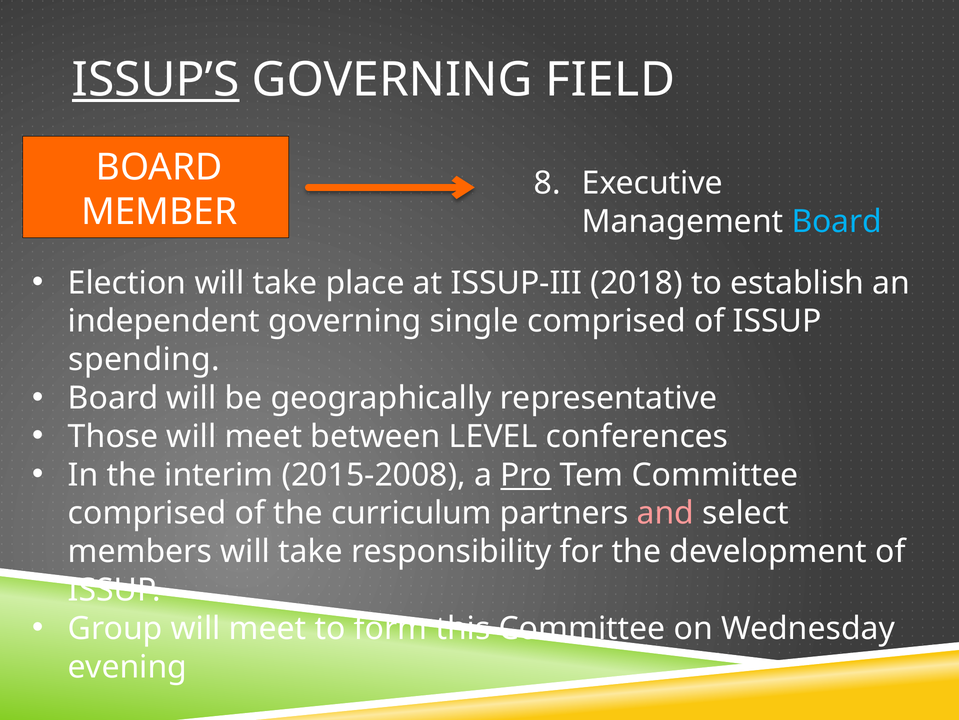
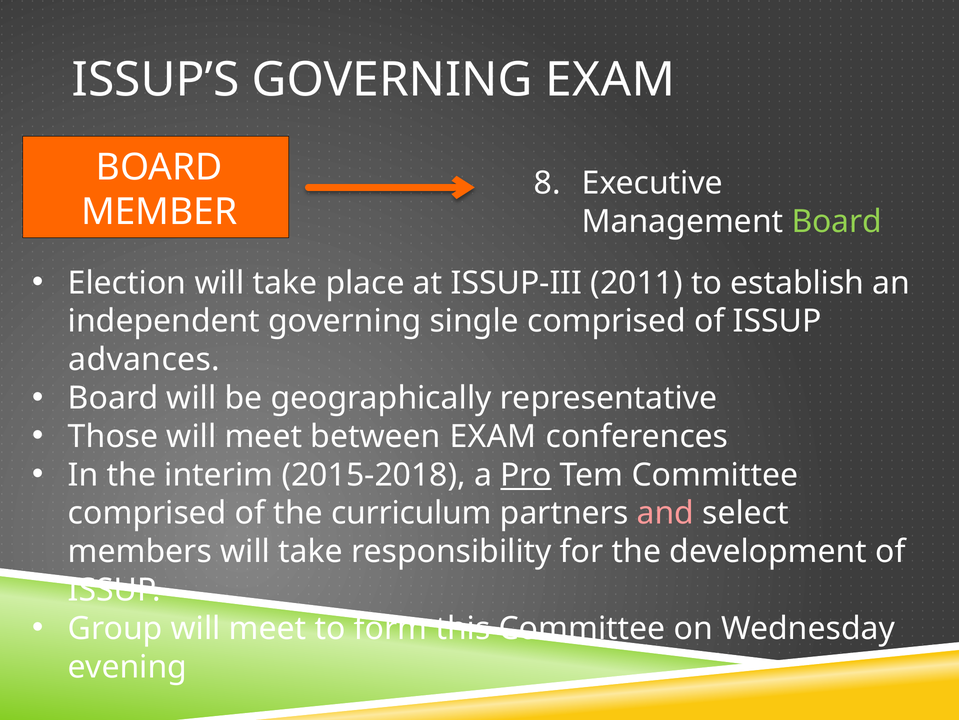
ISSUP’S underline: present -> none
GOVERNING FIELD: FIELD -> EXAM
Board at (837, 221) colour: light blue -> light green
2018: 2018 -> 2011
spending: spending -> advances
between LEVEL: LEVEL -> EXAM
2015-2008: 2015-2008 -> 2015-2018
